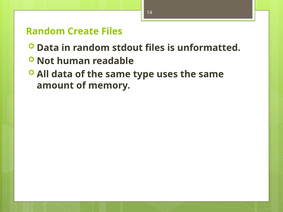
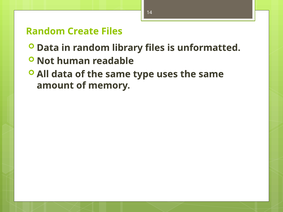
stdout: stdout -> library
